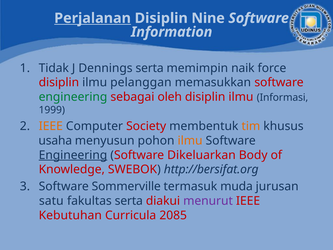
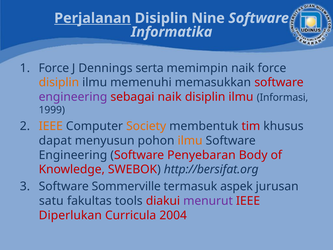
Information: Information -> Informatika
Tidak at (54, 68): Tidak -> Force
disiplin at (59, 82) colour: red -> orange
pelanggan: pelanggan -> memenuhi
engineering at (73, 97) colour: green -> purple
sebagai oleh: oleh -> naik
Society colour: red -> orange
tim colour: orange -> red
usaha: usaha -> dapat
Engineering at (73, 155) underline: present -> none
Dikeluarkan: Dikeluarkan -> Penyebaran
muda: muda -> aspek
fakultas serta: serta -> tools
Kebutuhan: Kebutuhan -> Diperlukan
2085: 2085 -> 2004
